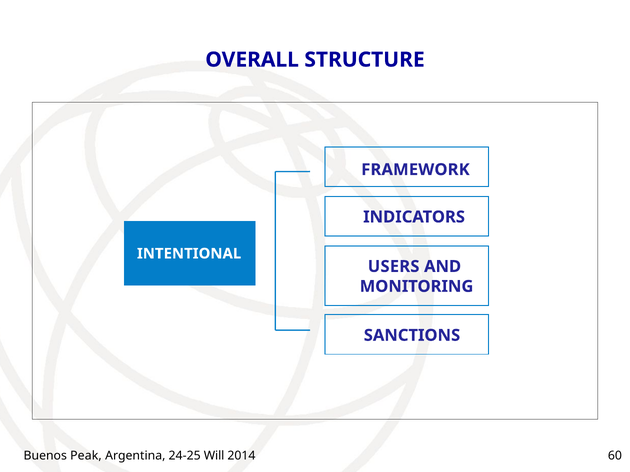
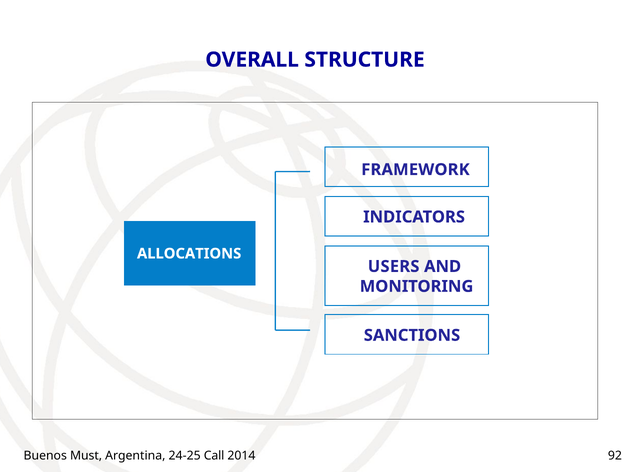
INTENTIONAL: INTENTIONAL -> ALLOCATIONS
Peak: Peak -> Must
Will: Will -> Call
60: 60 -> 92
